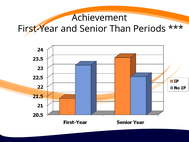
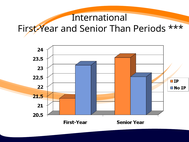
Achievement: Achievement -> International
